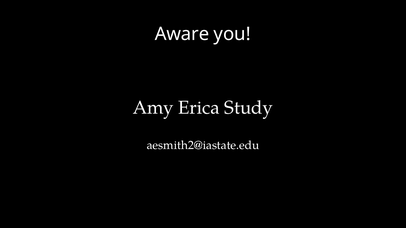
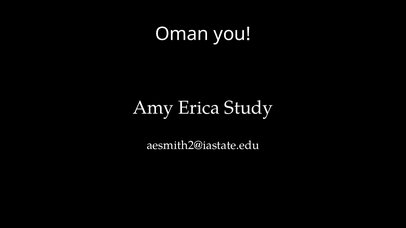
Aware: Aware -> Oman
